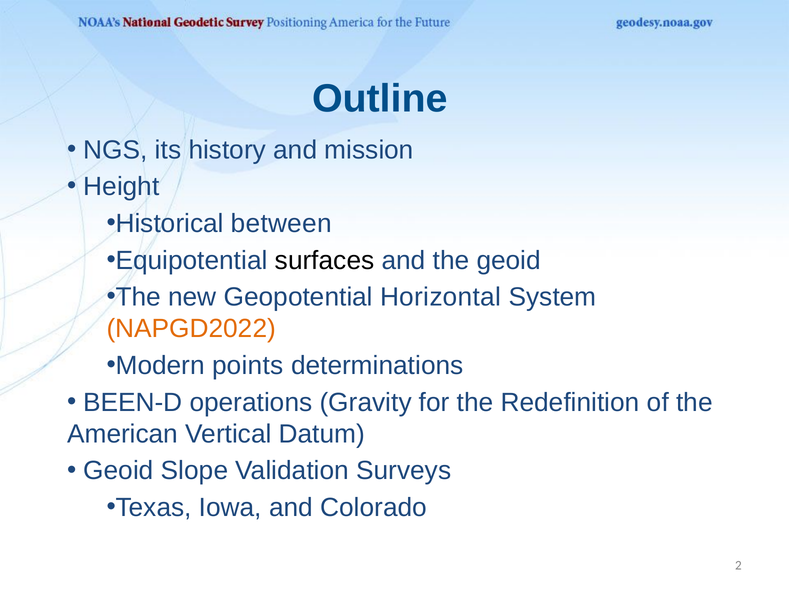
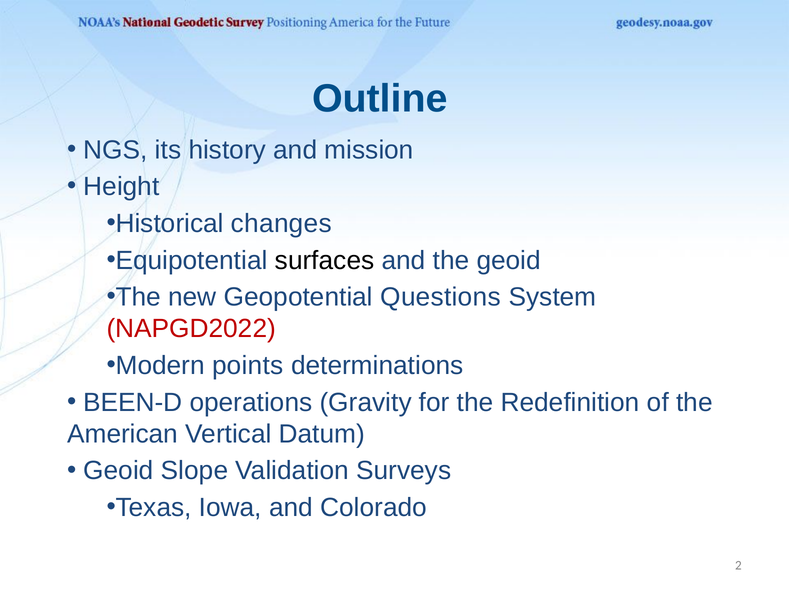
between: between -> changes
Horizontal: Horizontal -> Questions
NAPGD2022 colour: orange -> red
